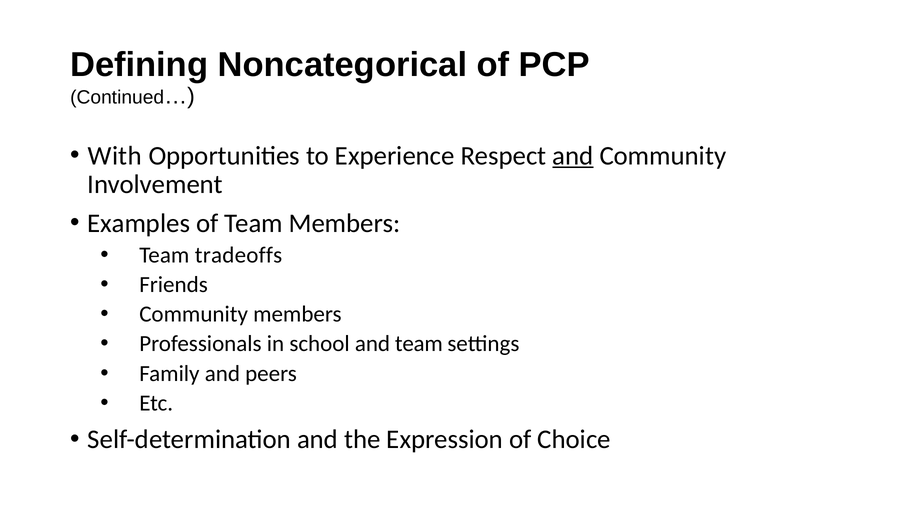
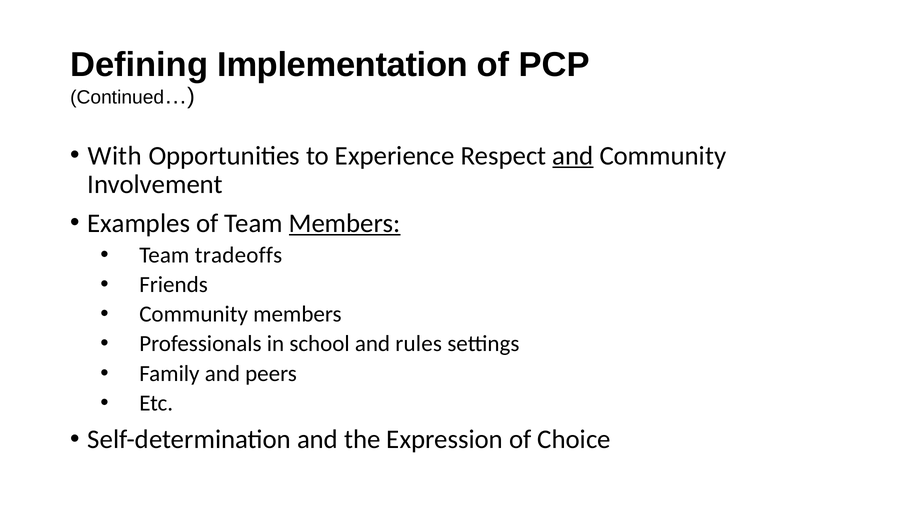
Noncategorical: Noncategorical -> Implementation
Members at (345, 223) underline: none -> present
and team: team -> rules
